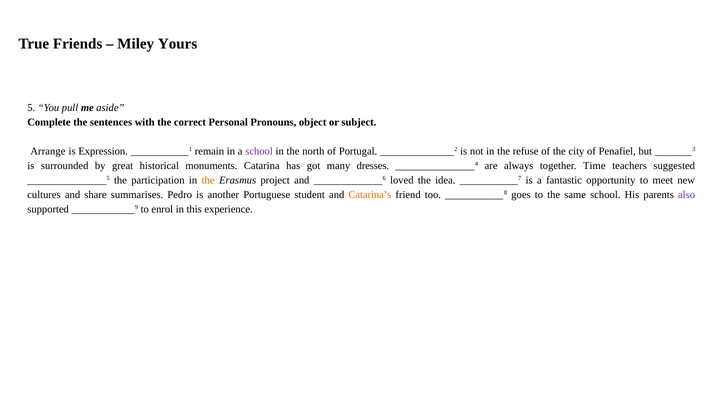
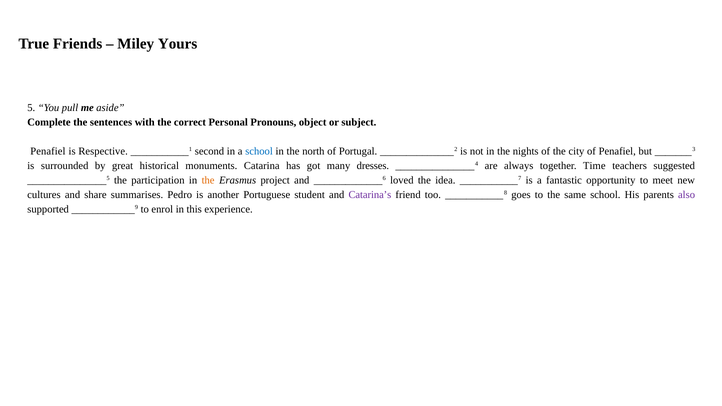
Arrange at (48, 151): Arrange -> Penafiel
Expression: Expression -> Respective
remain: remain -> second
school at (259, 151) colour: purple -> blue
refuse: refuse -> nights
Catarina’s colour: orange -> purple
